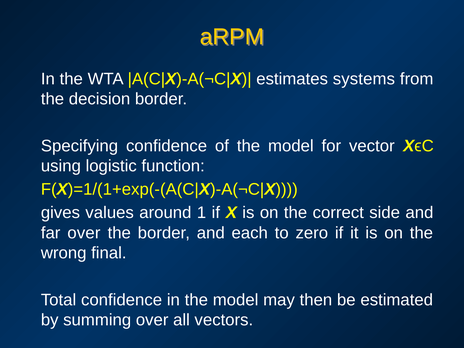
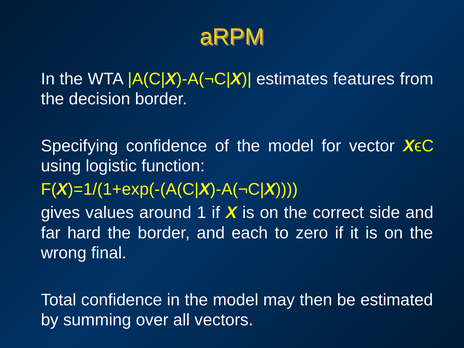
systems: systems -> features
far over: over -> hard
